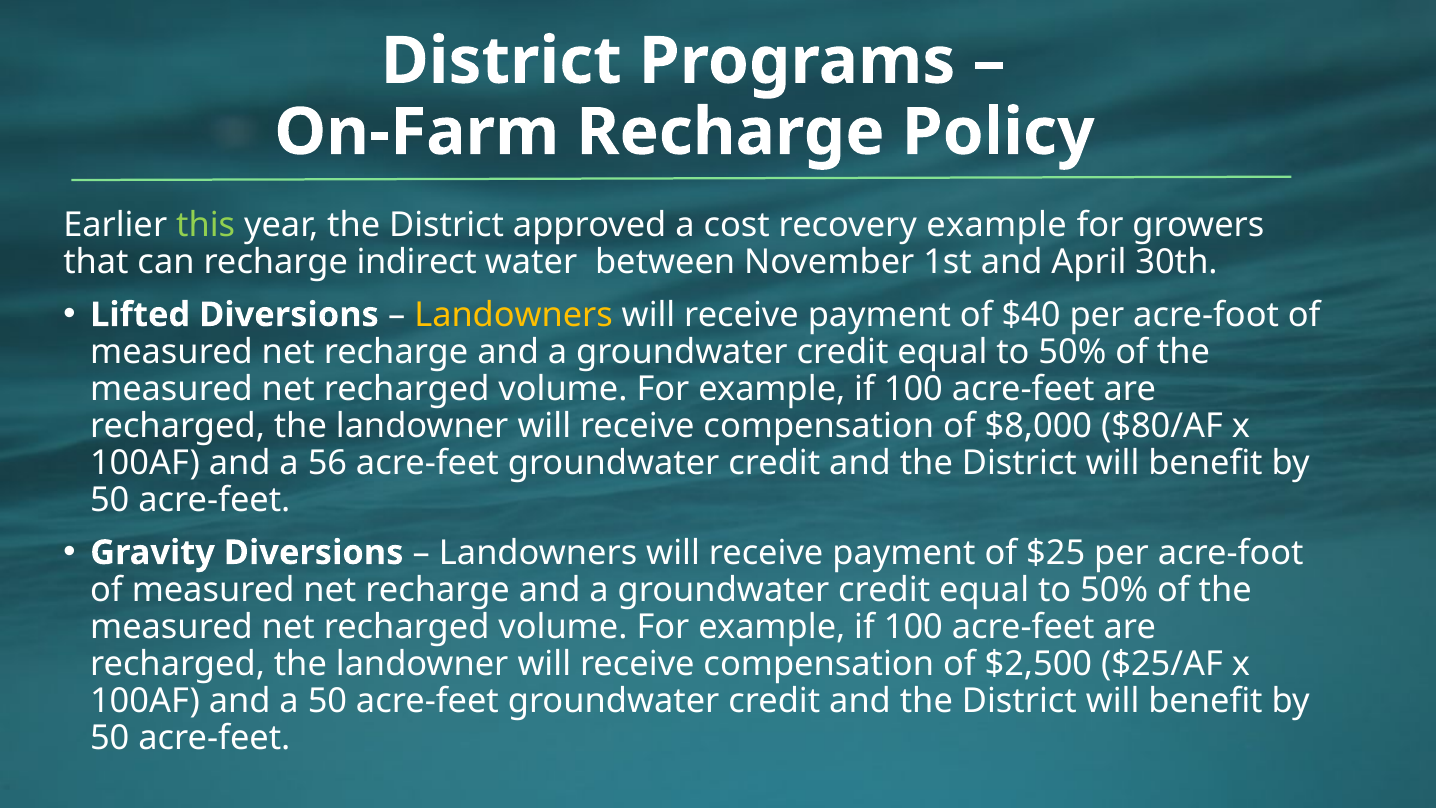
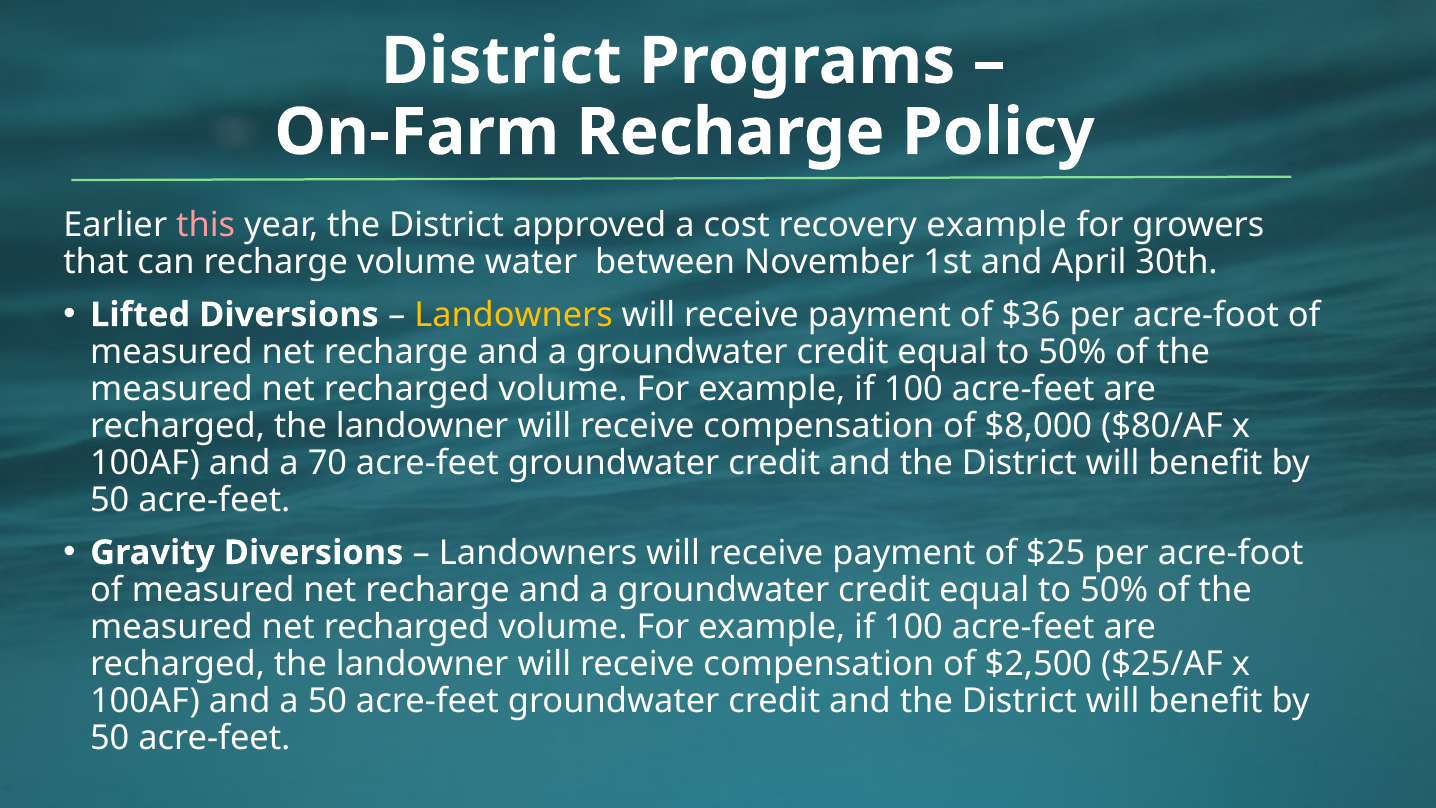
this colour: light green -> pink
recharge indirect: indirect -> volume
$40: $40 -> $36
56: 56 -> 70
